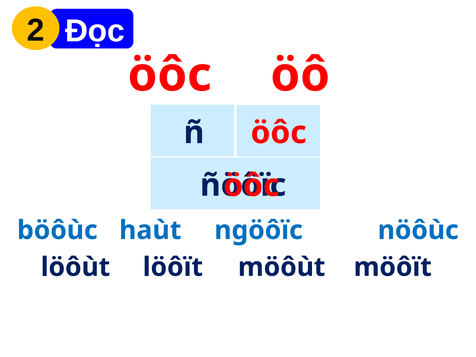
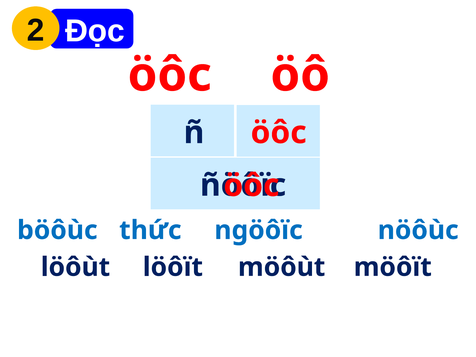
haùt: haùt -> thức
